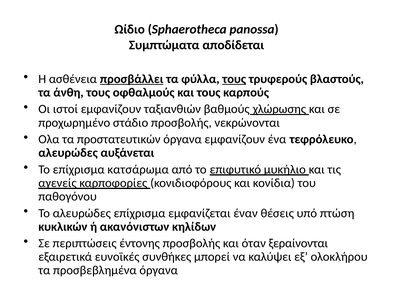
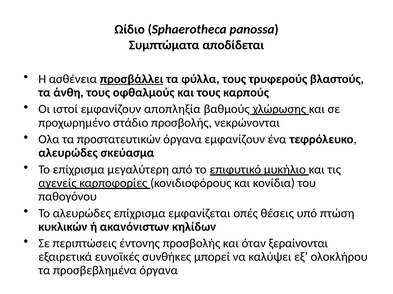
τους at (234, 79) underline: present -> none
ταξιανθιών: ταξιανθιών -> αποπληξία
αυξάνεται: αυξάνεται -> σκεύασμα
κατσάρωμα: κατσάρωμα -> μεγαλύτερη
έναν: έναν -> οπές
